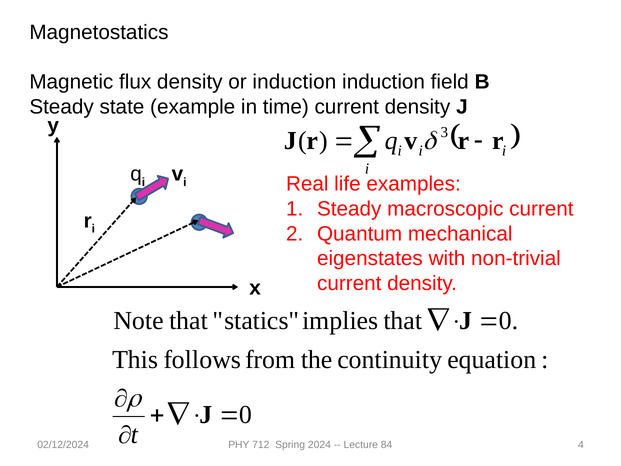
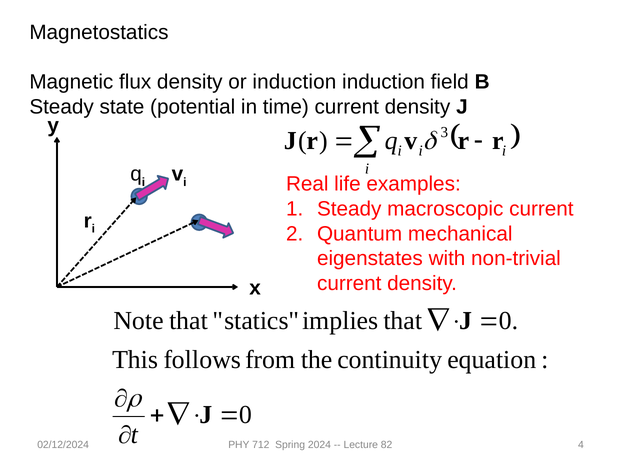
example: example -> potential
84: 84 -> 82
